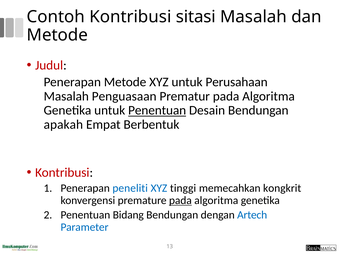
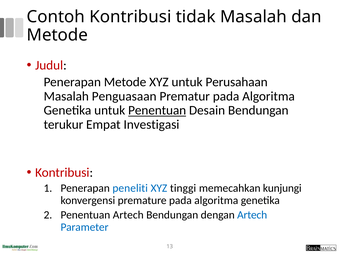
sitasi: sitasi -> tidak
apakah: apakah -> terukur
Berbentuk: Berbentuk -> Investigasi
kongkrit: kongkrit -> kunjungi
pada at (180, 201) underline: present -> none
Penentuan Bidang: Bidang -> Artech
